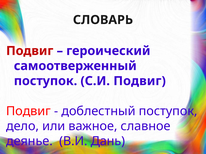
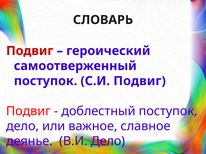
В.И Дань: Дань -> Дело
